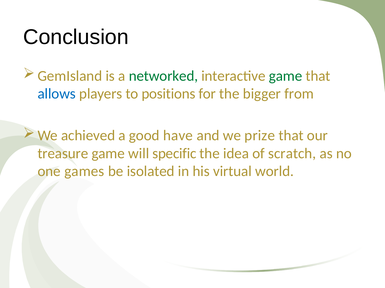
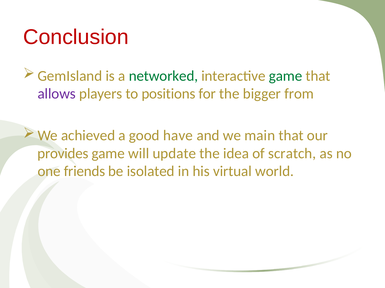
Conclusion colour: black -> red
allows colour: blue -> purple
prize: prize -> main
treasure: treasure -> provides
specific: specific -> update
games: games -> friends
